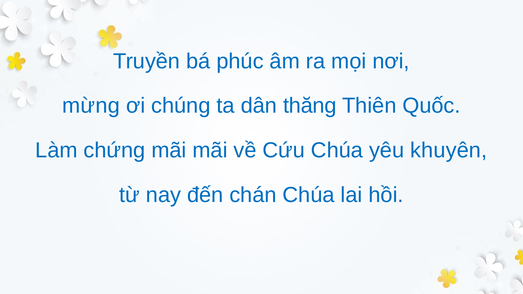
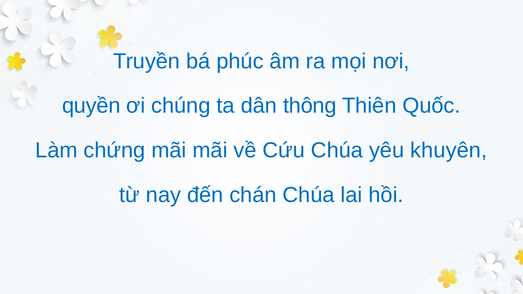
mừng: mừng -> quyền
thăng: thăng -> thông
